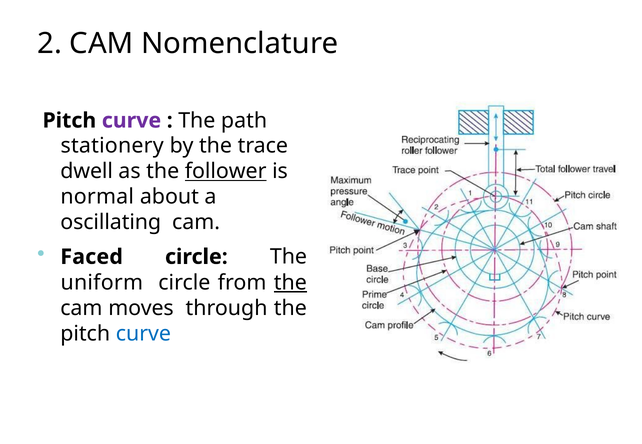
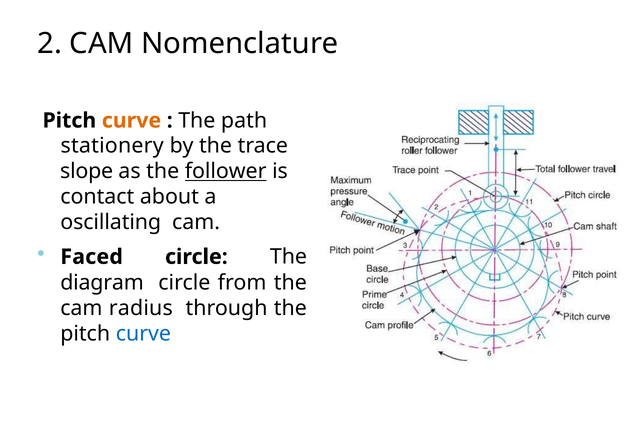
curve at (131, 121) colour: purple -> orange
dwell: dwell -> slope
normal: normal -> contact
uniform: uniform -> diagram
the at (290, 283) underline: present -> none
moves: moves -> radius
